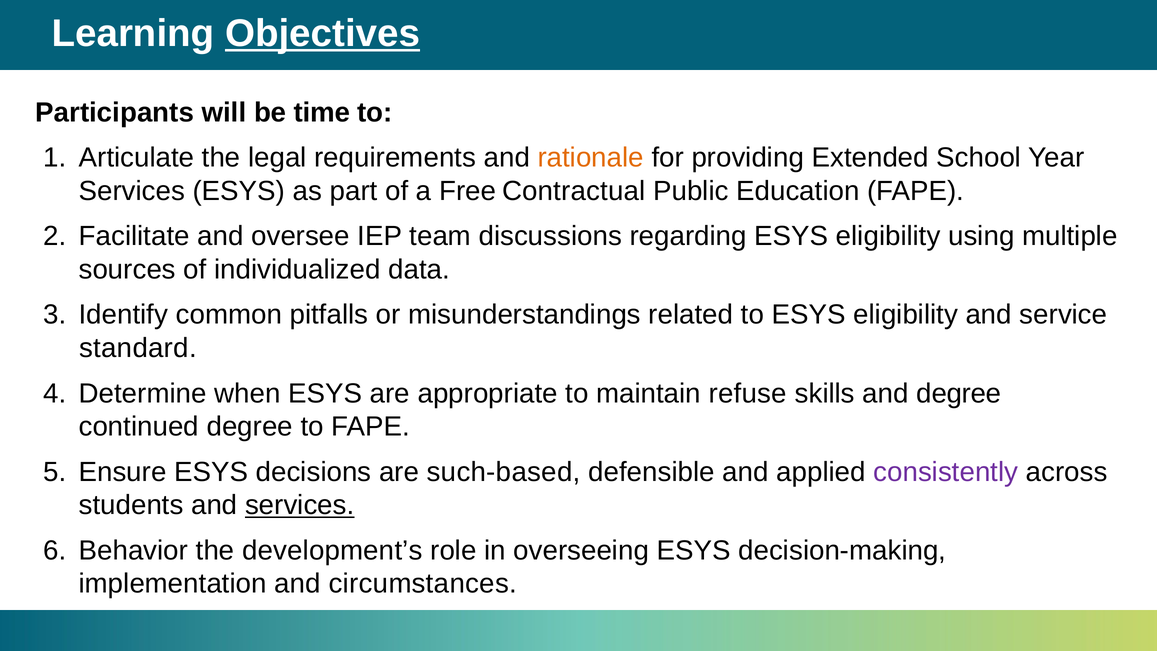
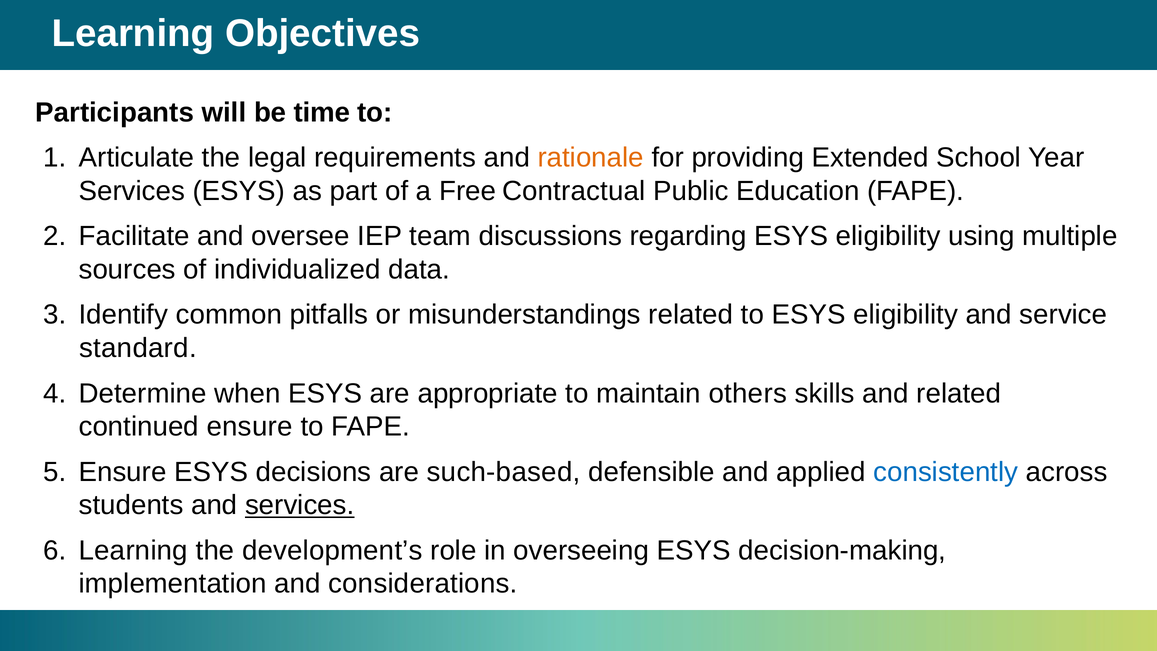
Objectives underline: present -> none
refuse: refuse -> others
and degree: degree -> related
continued degree: degree -> ensure
consistently colour: purple -> blue
Behavior at (133, 550): Behavior -> Learning
circumstances: circumstances -> considerations
